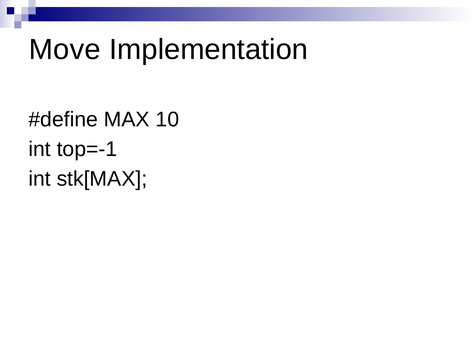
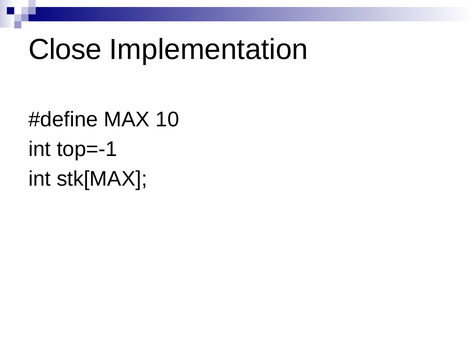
Move: Move -> Close
